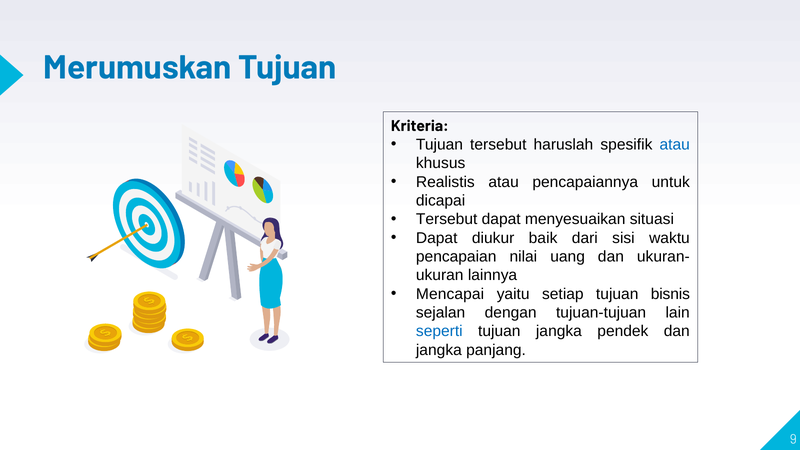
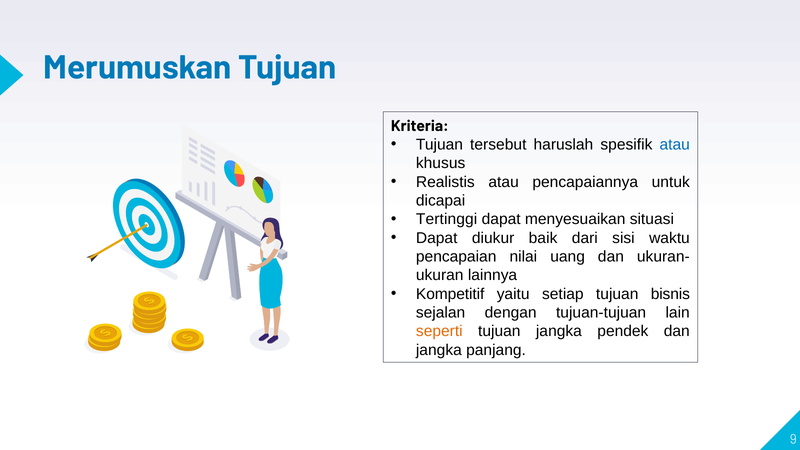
Tersebut at (447, 219): Tersebut -> Tertinggi
Mencapai: Mencapai -> Kompetitif
seperti colour: blue -> orange
